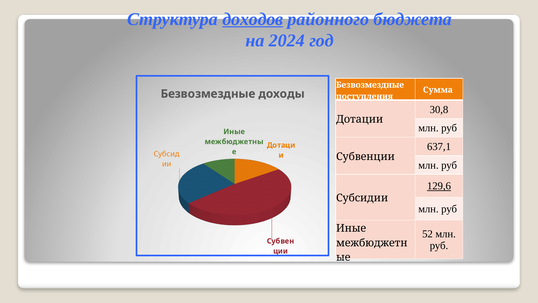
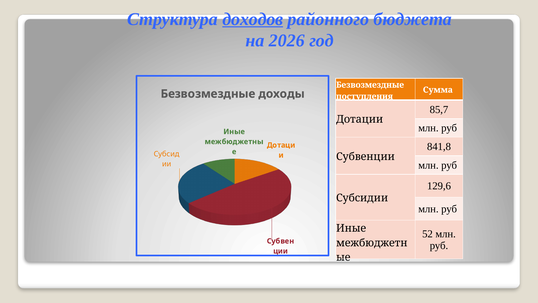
2024: 2024 -> 2026
30,8: 30,8 -> 85,7
637,1: 637,1 -> 841,8
129,6 underline: present -> none
